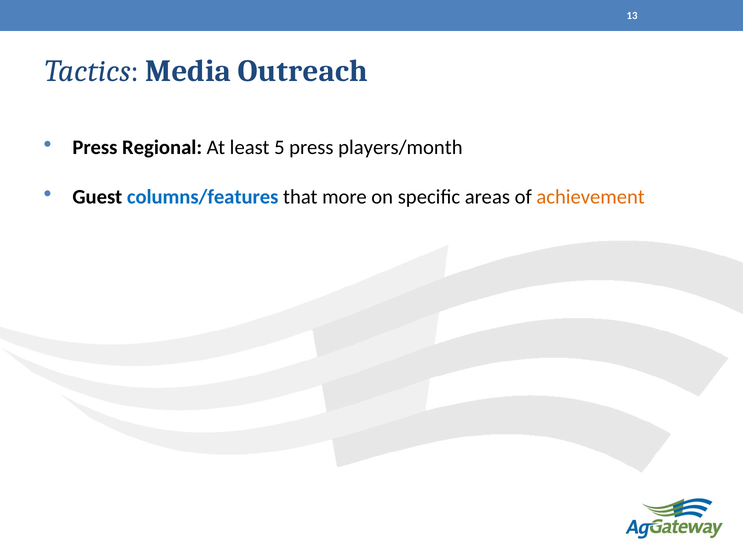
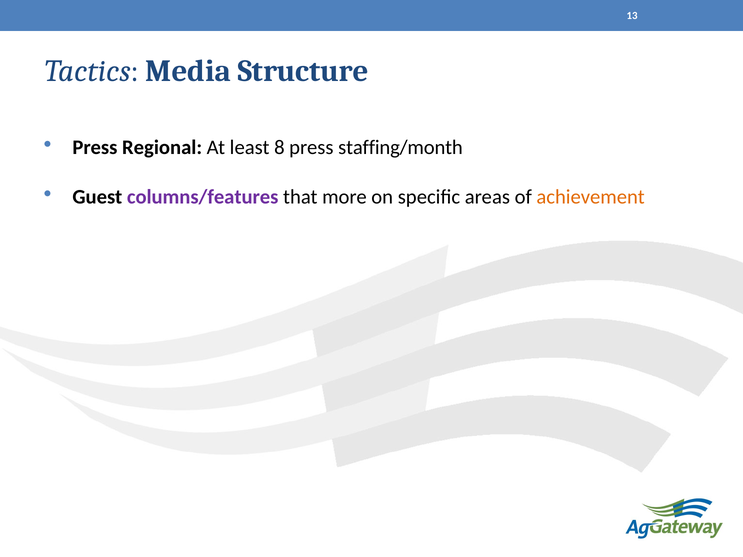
Outreach: Outreach -> Structure
5: 5 -> 8
players/month: players/month -> staffing/month
columns/features colour: blue -> purple
